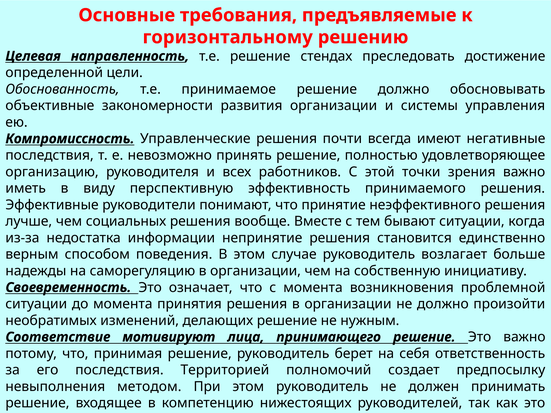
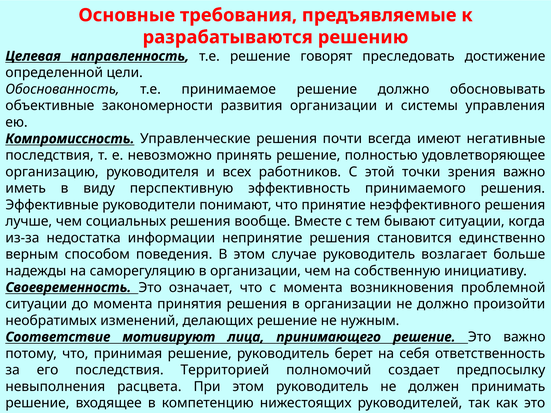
горизонтальному: горизонтальному -> разрабатываются
стендах: стендах -> говорят
методом: методом -> расцвета
